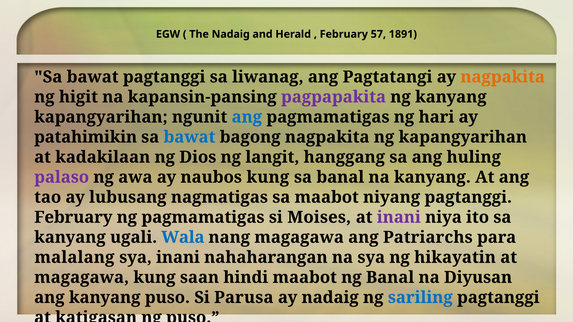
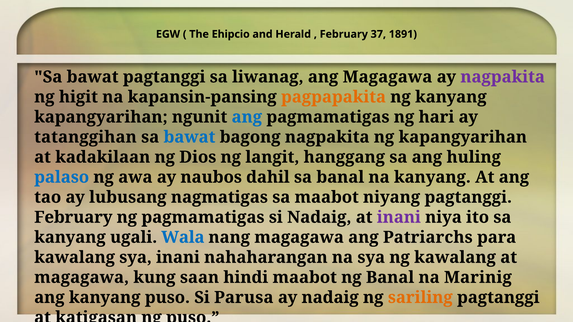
The Nadaig: Nadaig -> Ehipcio
57: 57 -> 37
ang Pagtatangi: Pagtatangi -> Magagawa
nagpakita at (503, 77) colour: orange -> purple
pagpapakita colour: purple -> orange
patahimikin: patahimikin -> tatanggihan
palaso colour: purple -> blue
naubos kung: kung -> dahil
si Moises: Moises -> Nadaig
malalang at (74, 258): malalang -> kawalang
ng hikayatin: hikayatin -> kawalang
Diyusan: Diyusan -> Marinig
sariling colour: blue -> orange
